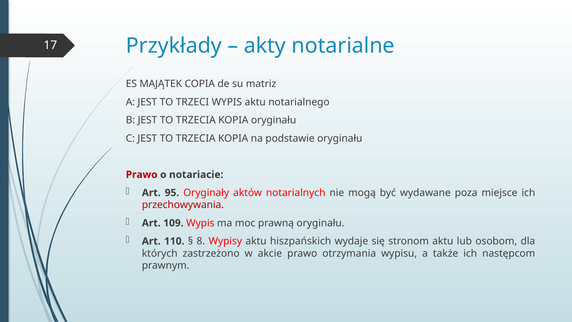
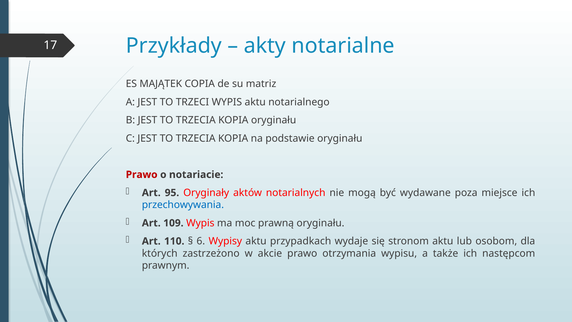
przechowywania colour: red -> blue
8: 8 -> 6
hiszpańskich: hiszpańskich -> przypadkach
